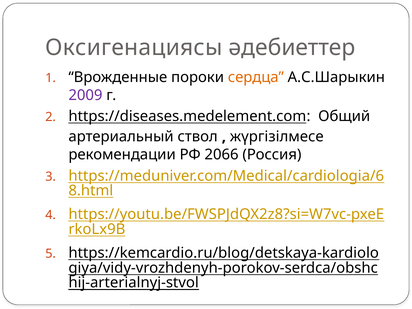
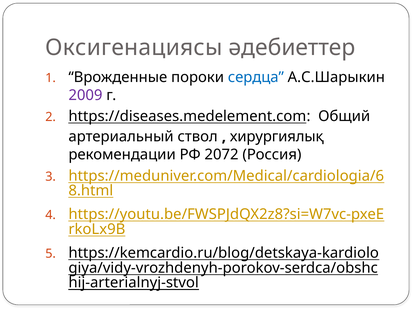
сердца colour: orange -> blue
жүргізілмесе: жүргізілмесе -> хирургиялық
2066: 2066 -> 2072
